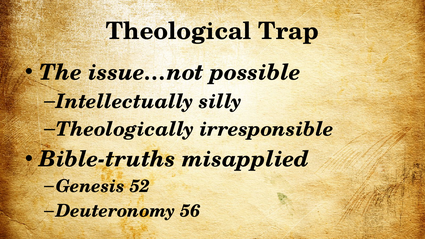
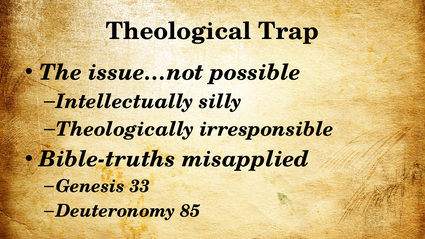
52: 52 -> 33
56: 56 -> 85
